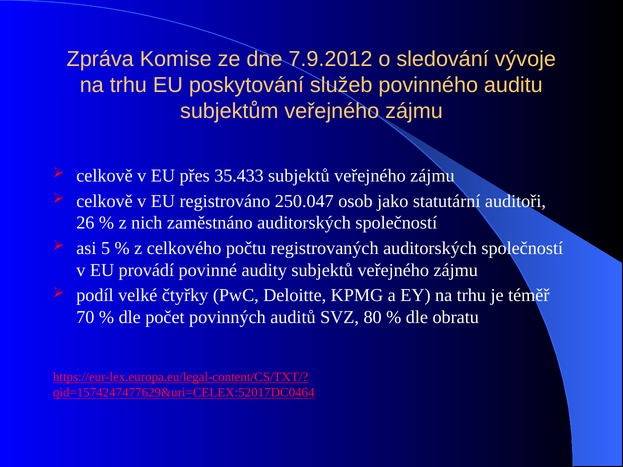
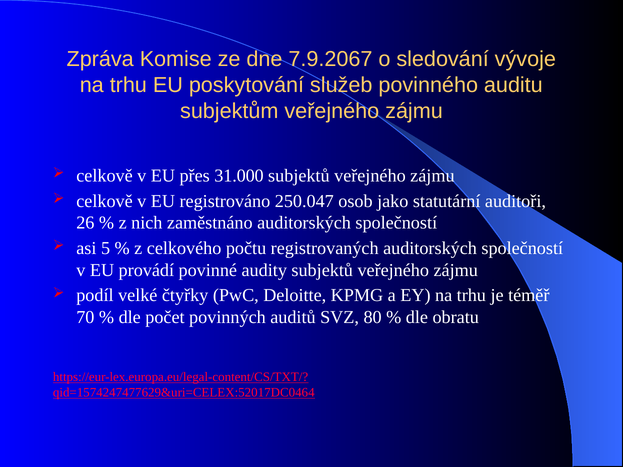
7.9.2012: 7.9.2012 -> 7.9.2067
35.433: 35.433 -> 31.000
